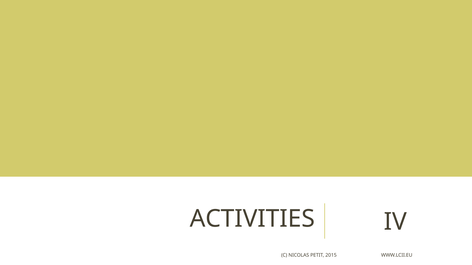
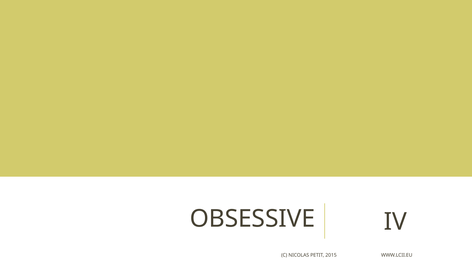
ACTIVITIES: ACTIVITIES -> OBSESSIVE
